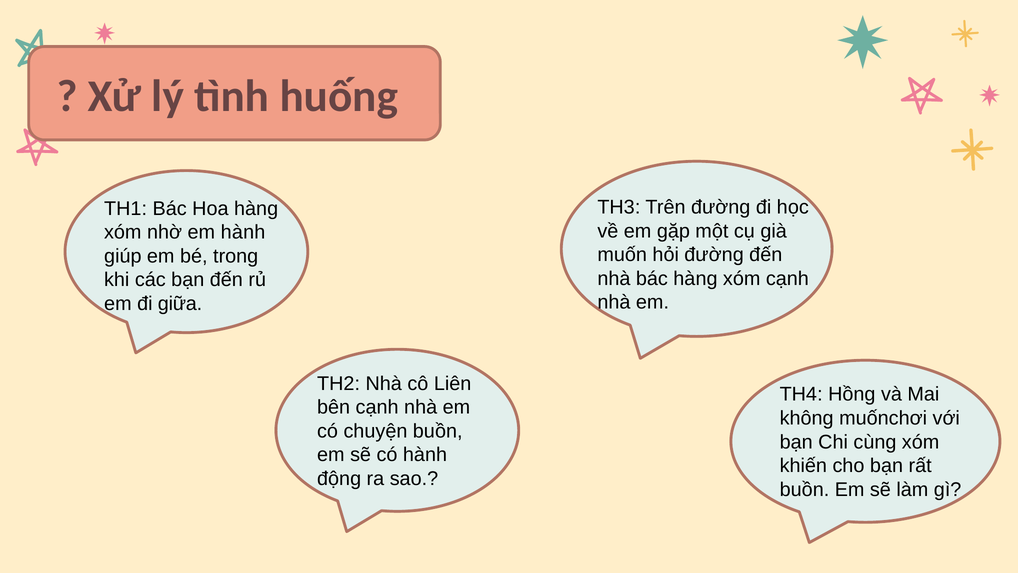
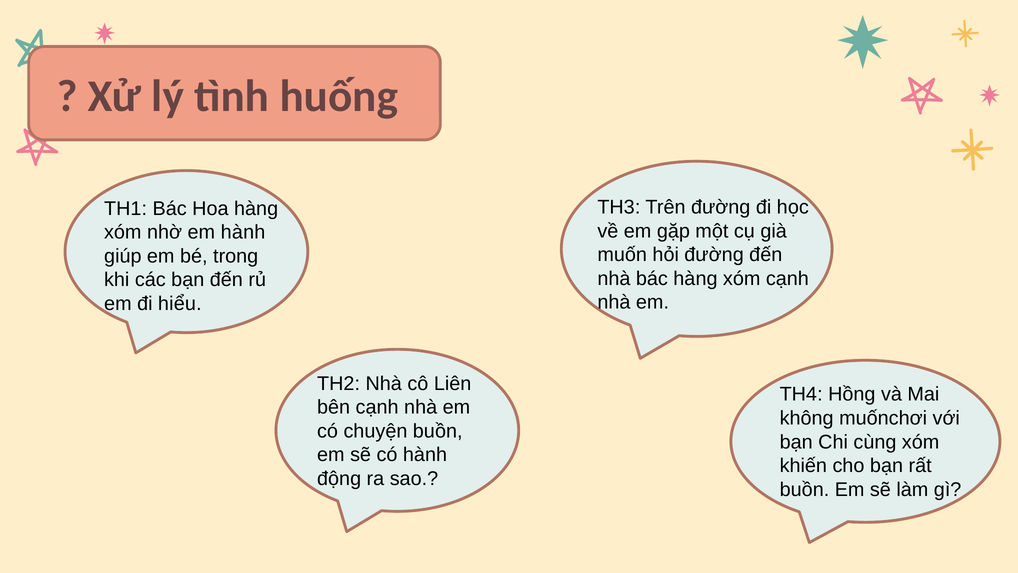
giữa: giữa -> hiểu
